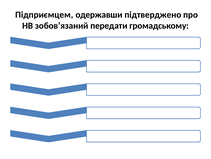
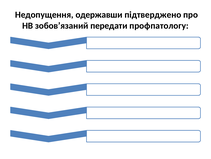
Підприємцем: Підприємцем -> Недопущення
громадському: громадському -> профпатологу
